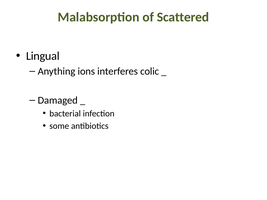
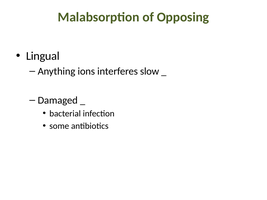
Scattered: Scattered -> Opposing
colic: colic -> slow
